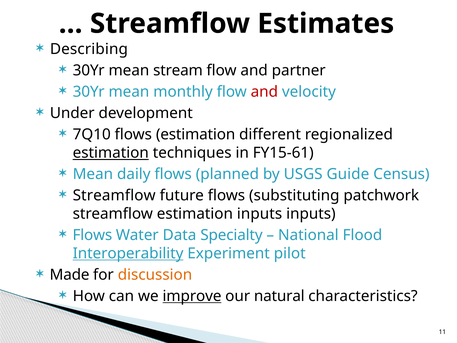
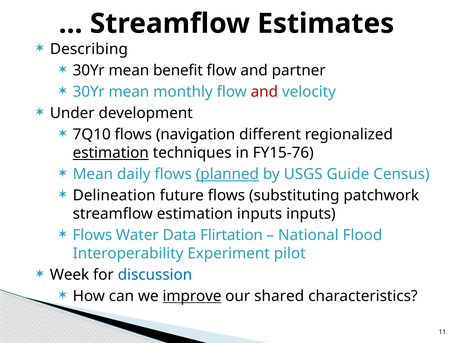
stream: stream -> benefit
flows estimation: estimation -> navigation
FY15-61: FY15-61 -> FY15-76
planned underline: none -> present
Streamflow at (114, 195): Streamflow -> Delineation
Specialty: Specialty -> Flirtation
Interoperability underline: present -> none
Made: Made -> Week
discussion colour: orange -> blue
natural: natural -> shared
